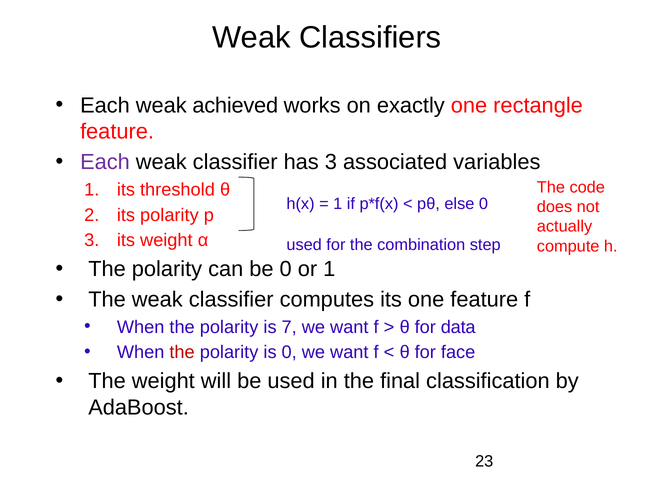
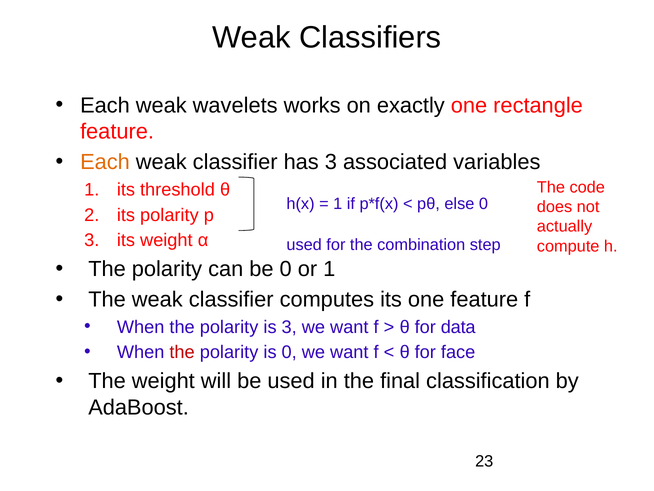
achieved: achieved -> wavelets
Each at (105, 162) colour: purple -> orange
is 7: 7 -> 3
